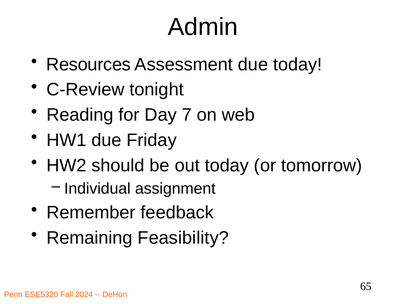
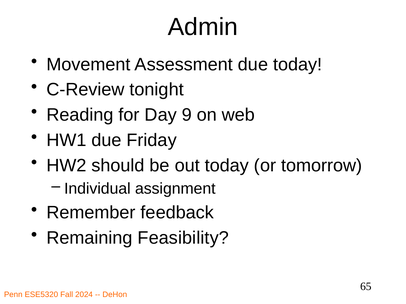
Resources: Resources -> Movement
7: 7 -> 9
